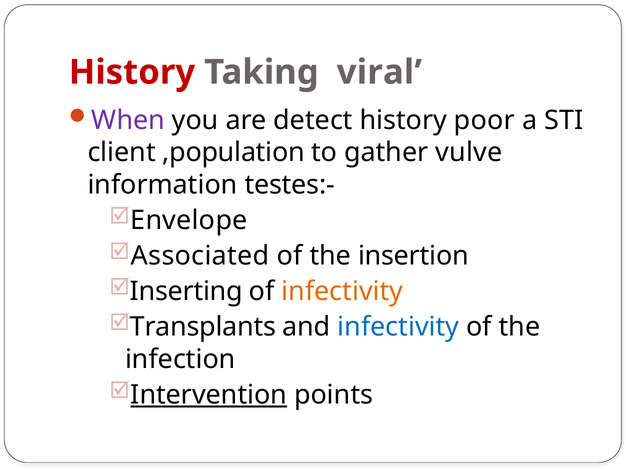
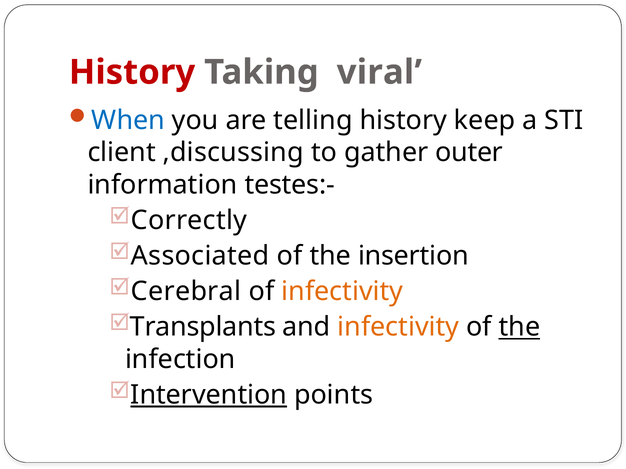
When colour: purple -> blue
detect: detect -> telling
poor: poor -> keep
,population: ,population -> ,discussing
vulve: vulve -> outer
Envelope: Envelope -> Correctly
Inserting: Inserting -> Cerebral
infectivity at (398, 327) colour: blue -> orange
the at (519, 327) underline: none -> present
